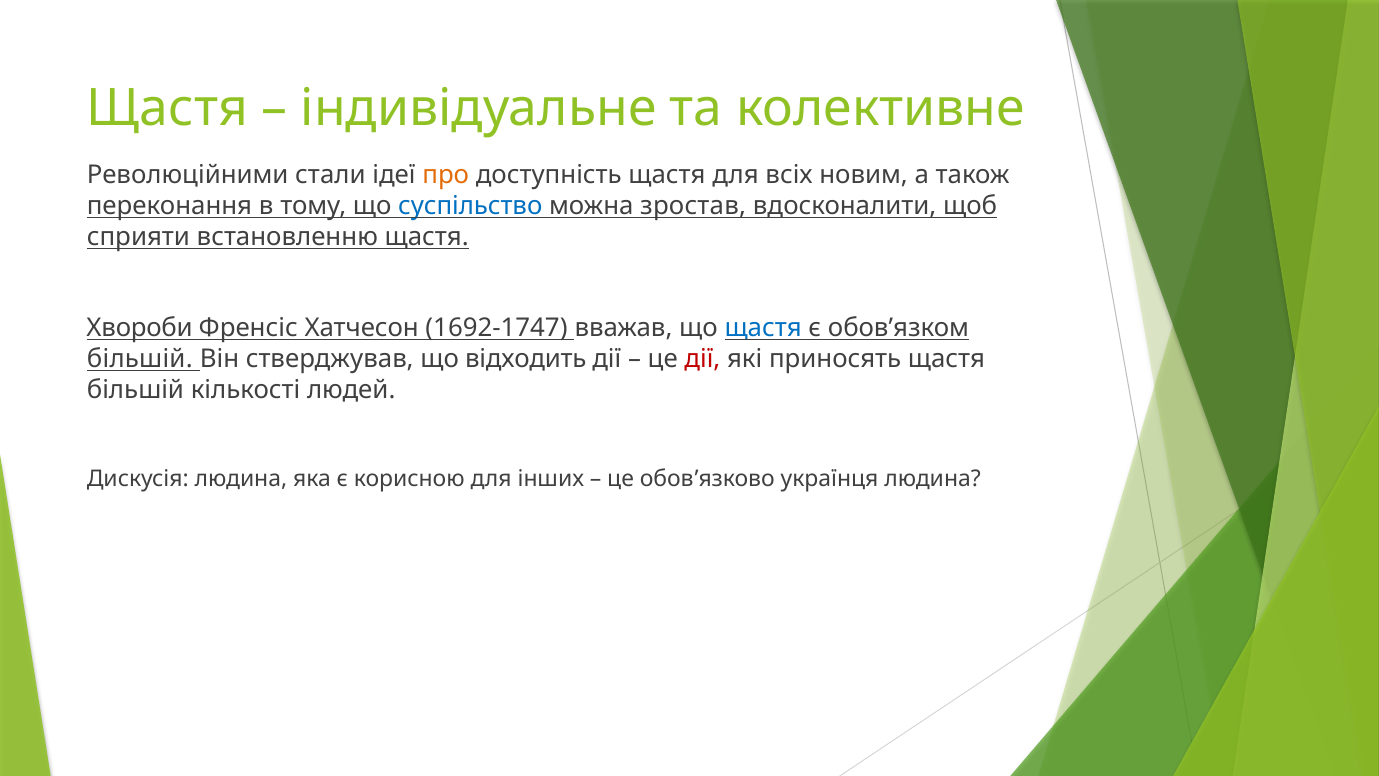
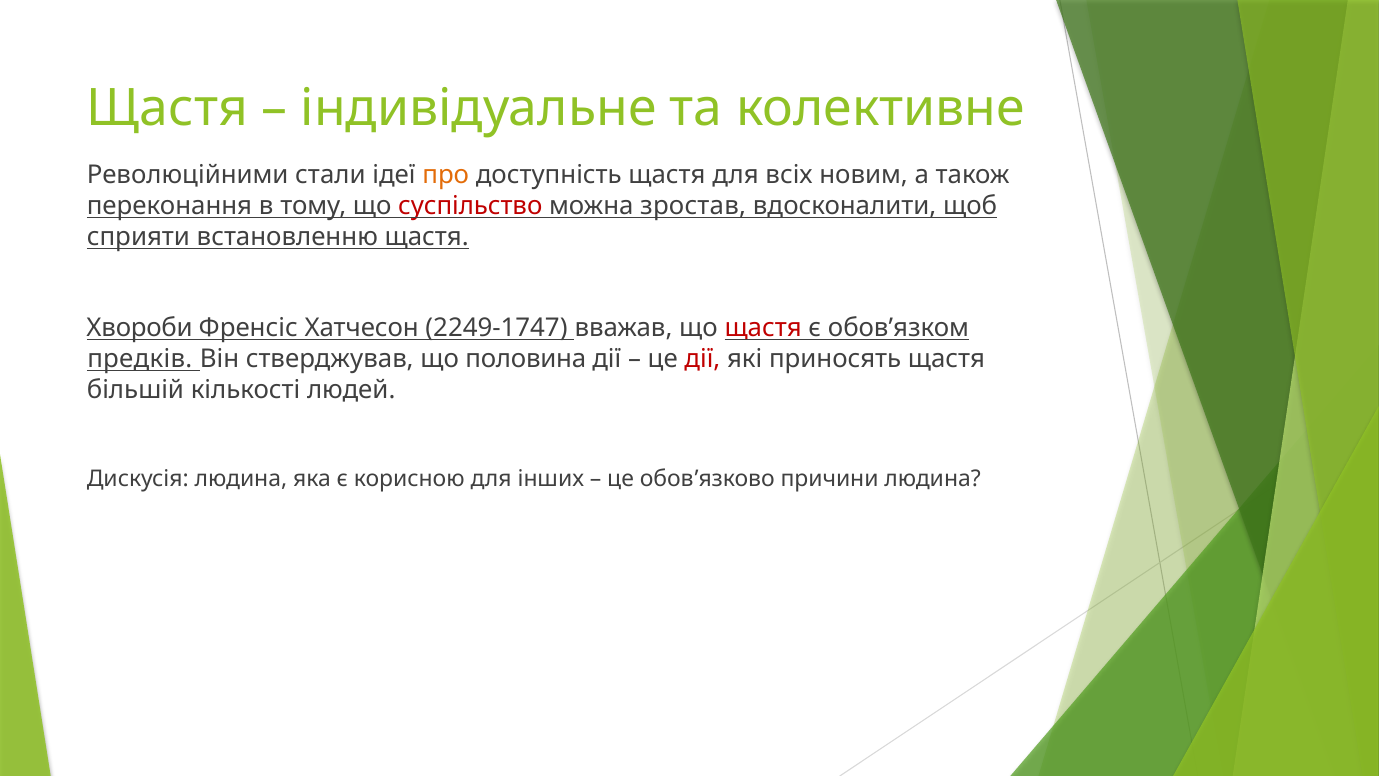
суспільство colour: blue -> red
1692-1747: 1692-1747 -> 2249-1747
щастя at (763, 327) colour: blue -> red
більшій at (140, 358): більшій -> предків
відходить: відходить -> половина
українця: українця -> причини
